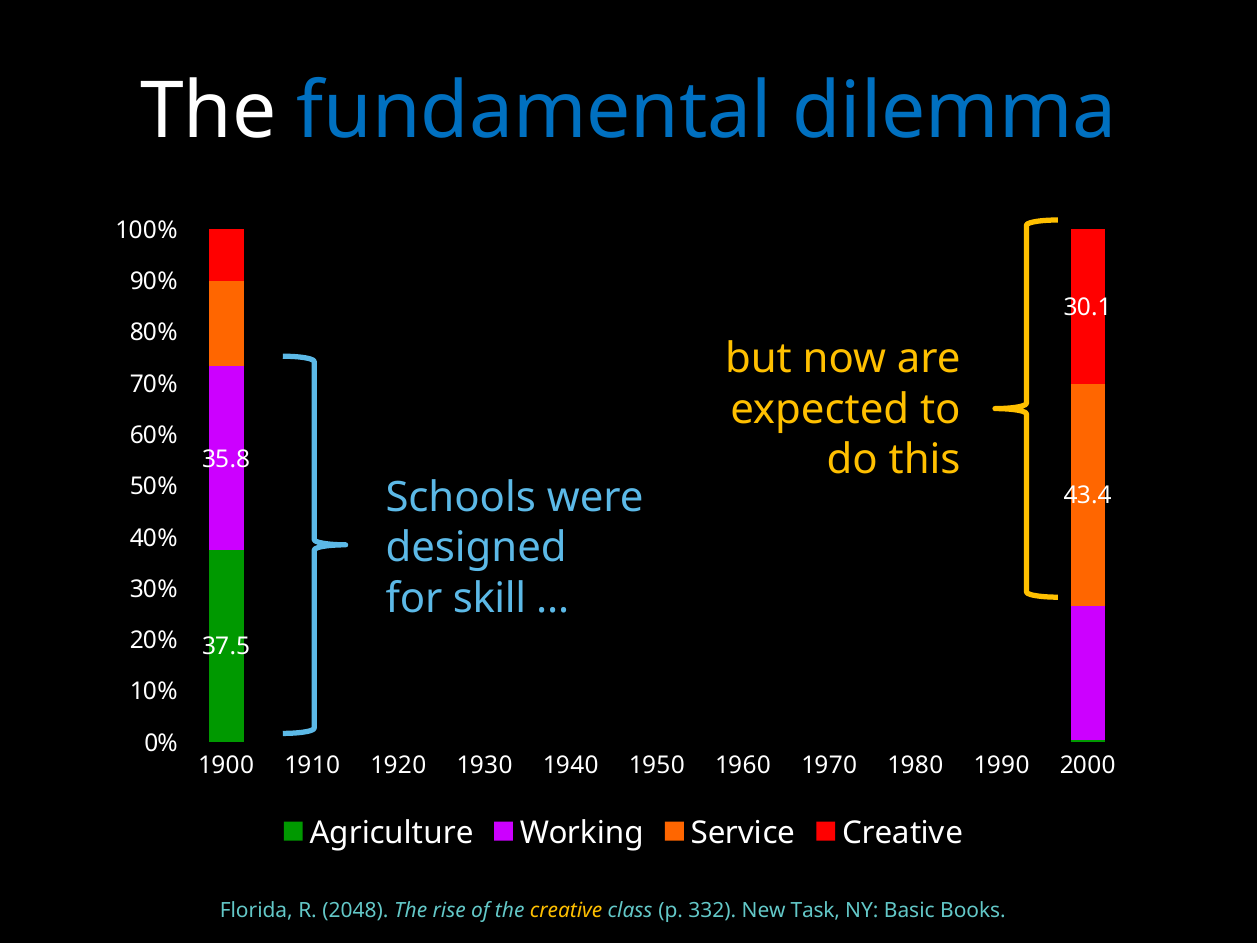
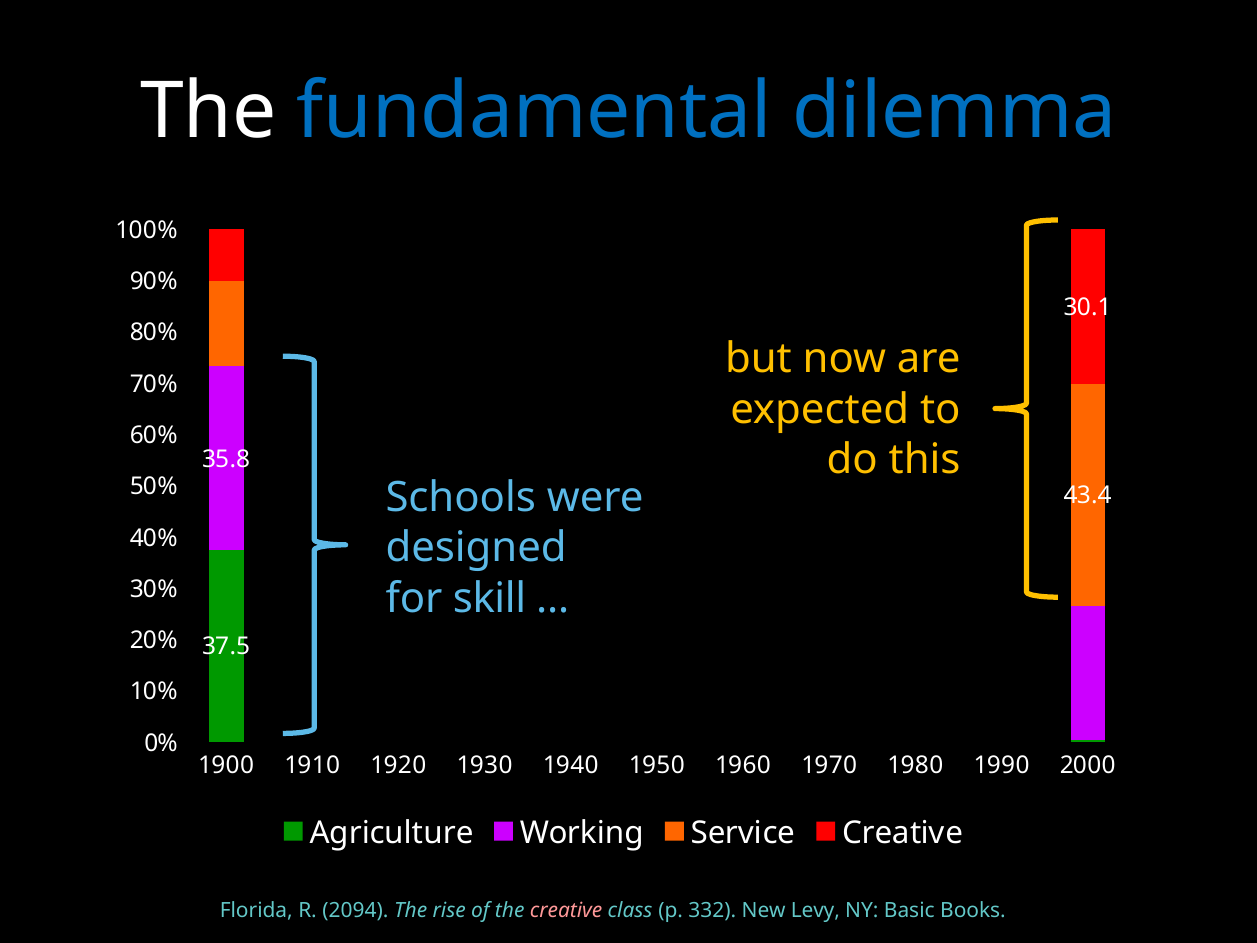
2048: 2048 -> 2094
creative at (566, 911) colour: yellow -> pink
Task: Task -> Levy
